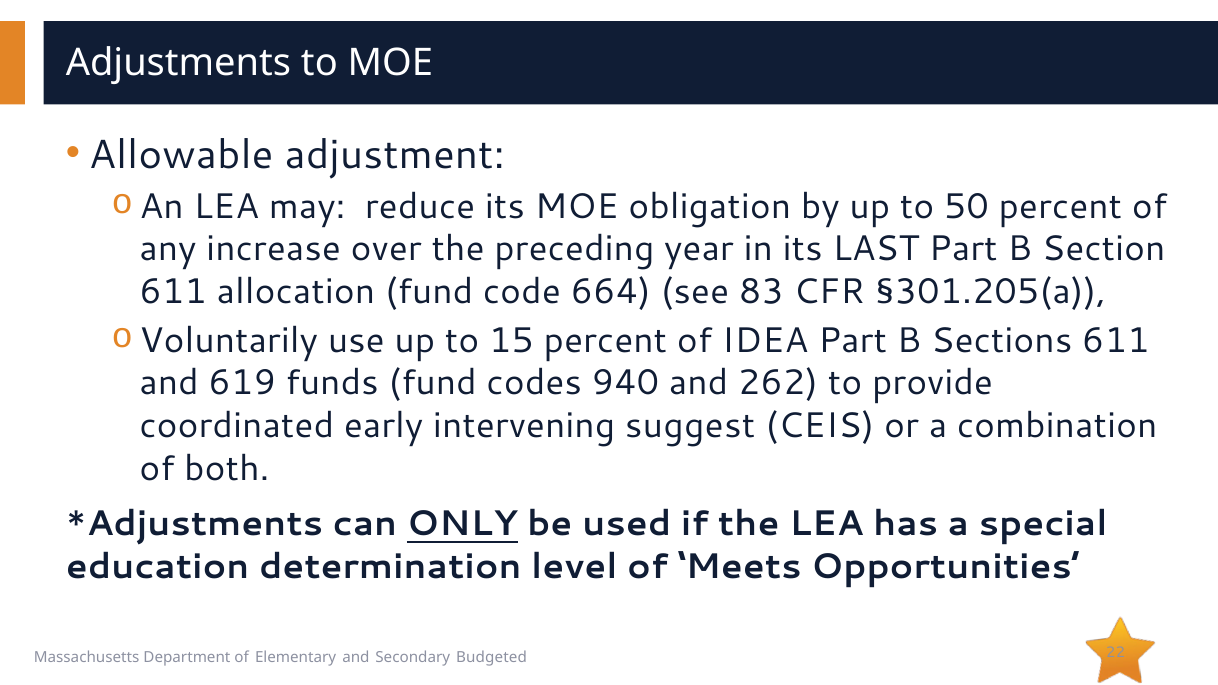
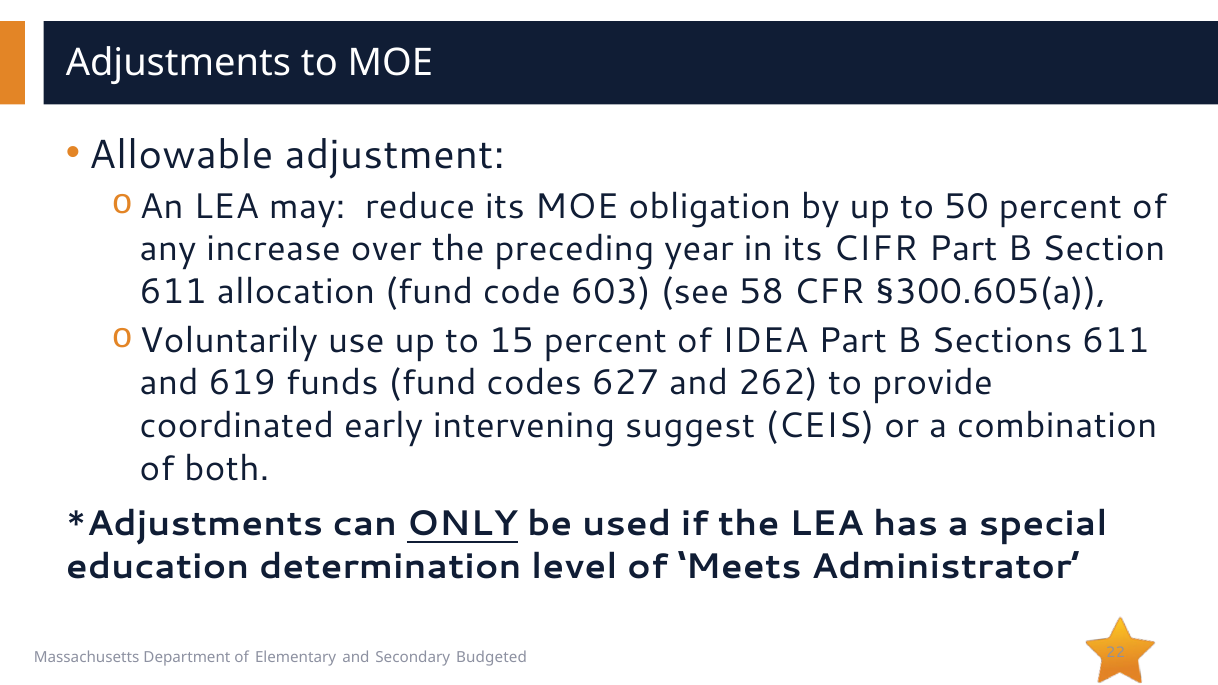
LAST: LAST -> CIFR
664: 664 -> 603
83: 83 -> 58
§301.205(a: §301.205(a -> §300.605(a
940: 940 -> 627
Opportunities: Opportunities -> Administrator
